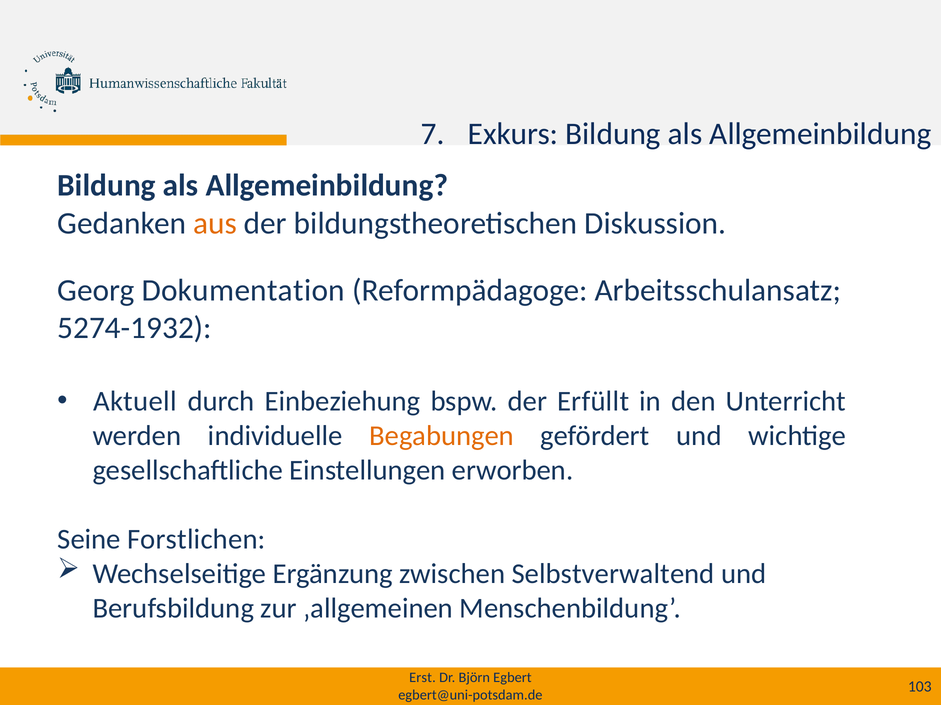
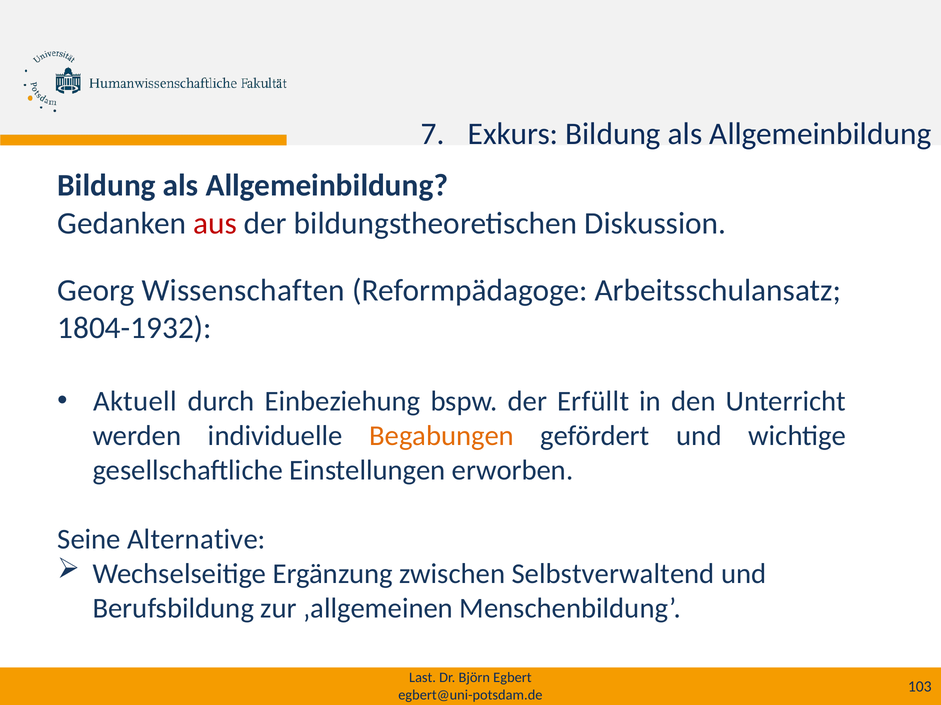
aus colour: orange -> red
Dokumentation: Dokumentation -> Wissenschaften
5274-1932: 5274-1932 -> 1804-1932
Forstlichen: Forstlichen -> Alternative
Erst: Erst -> Last
